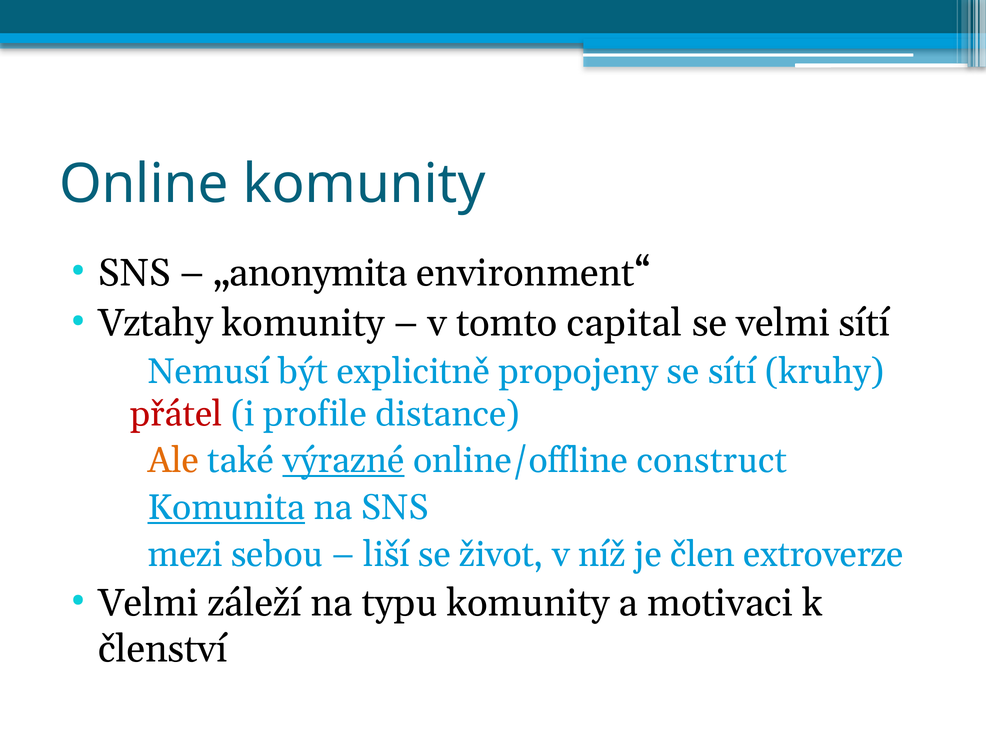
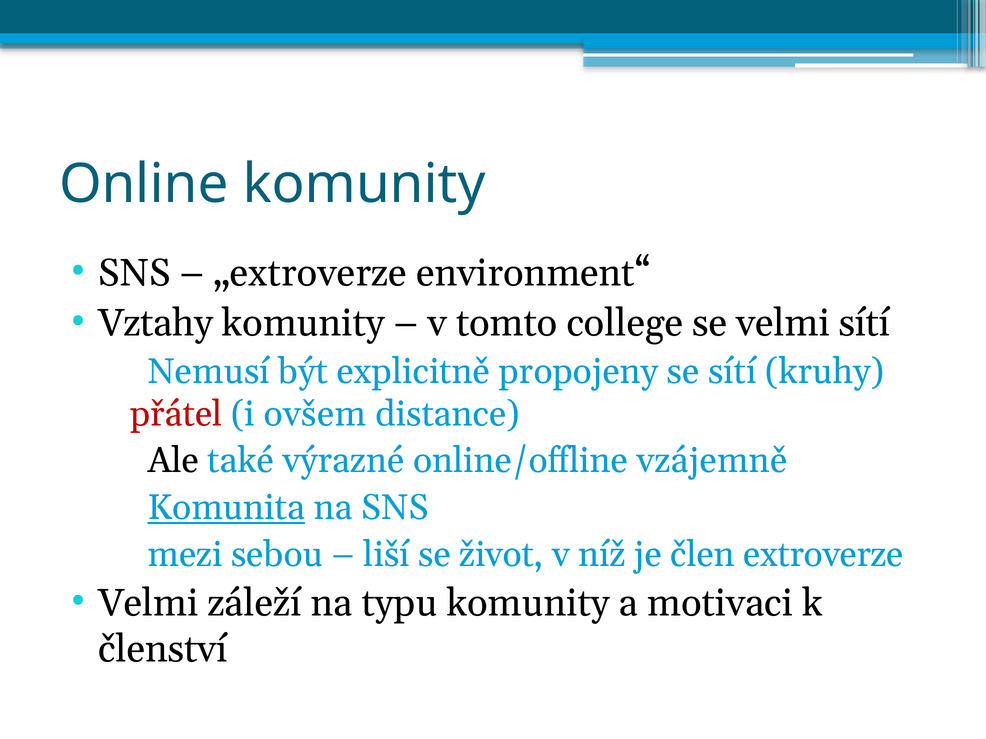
„anonymita: „anonymita -> „extroverze
capital: capital -> college
profile: profile -> ovšem
Ale colour: orange -> black
výrazné underline: present -> none
construct: construct -> vzájemně
